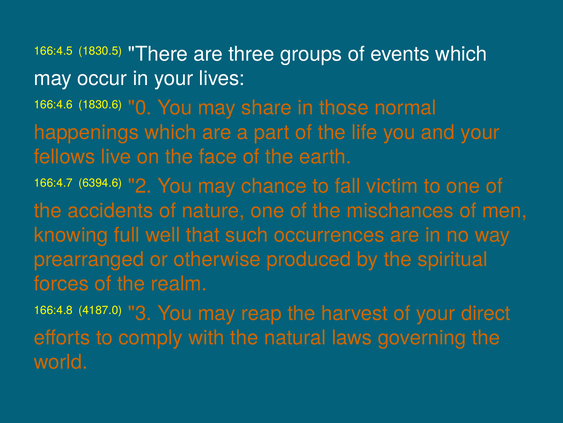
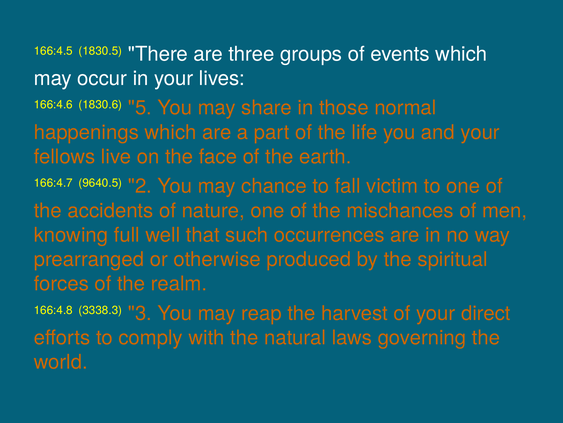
0: 0 -> 5
6394.6: 6394.6 -> 9640.5
4187.0: 4187.0 -> 3338.3
